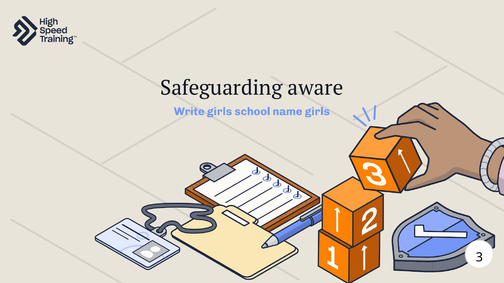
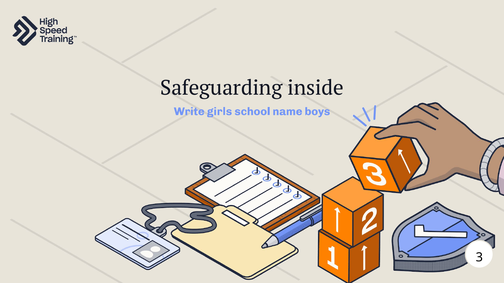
aware: aware -> inside
name girls: girls -> boys
